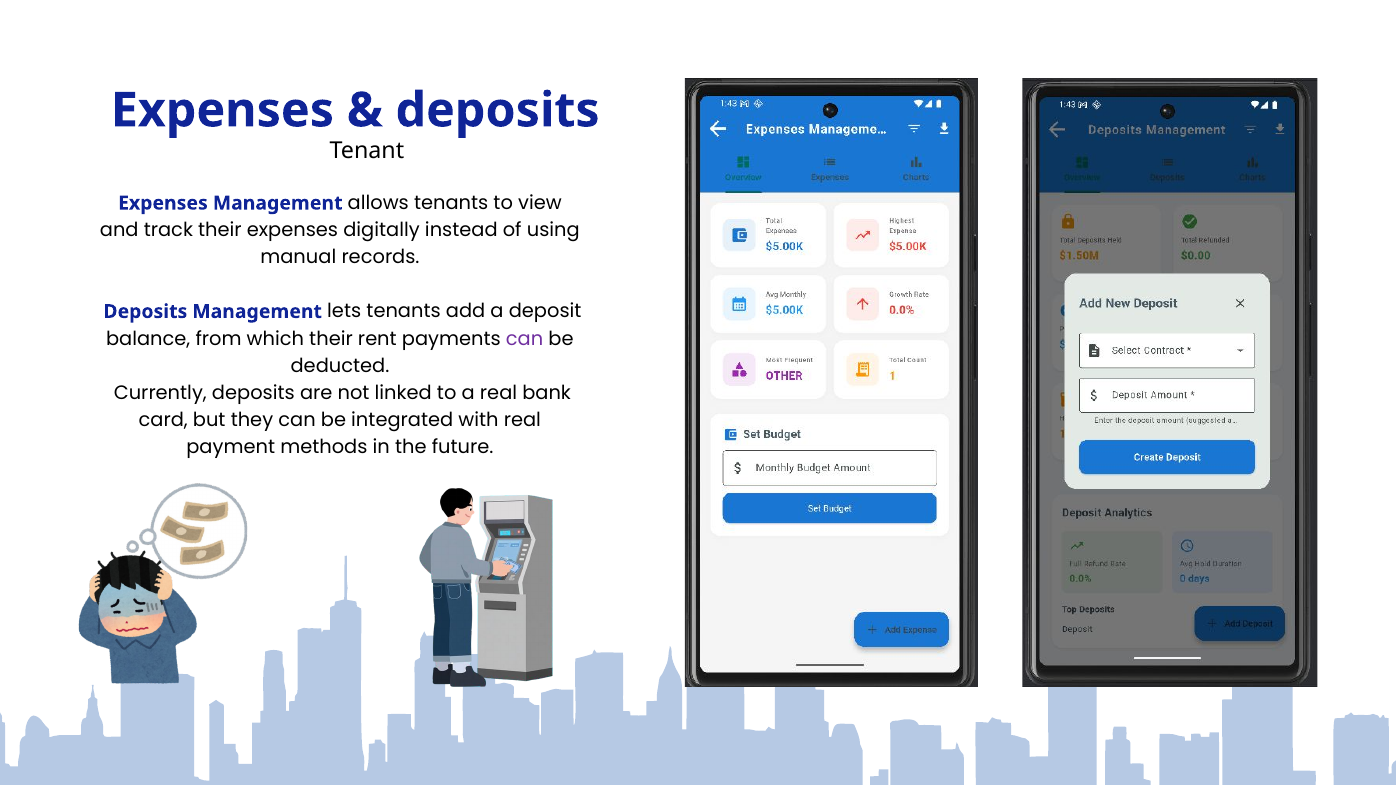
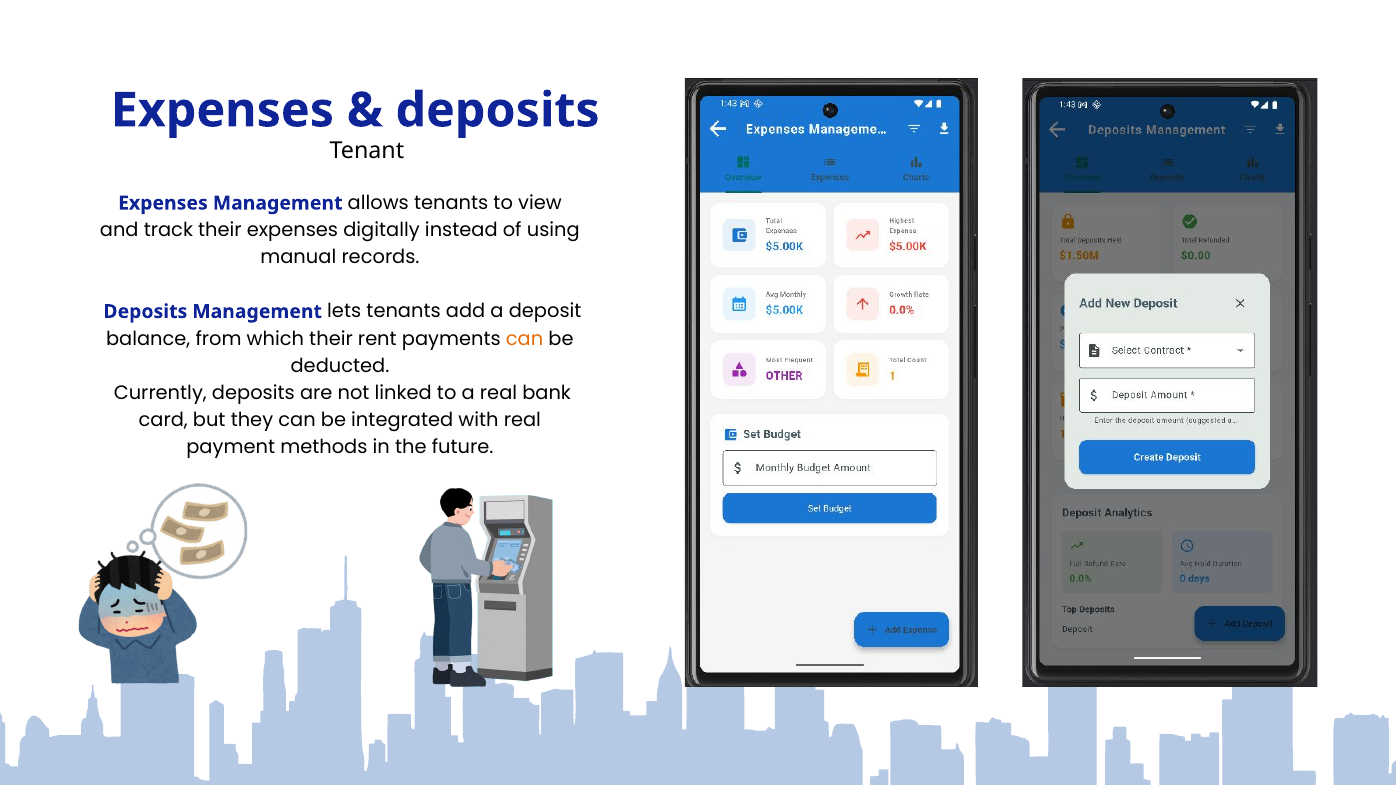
can at (525, 339) colour: purple -> orange
